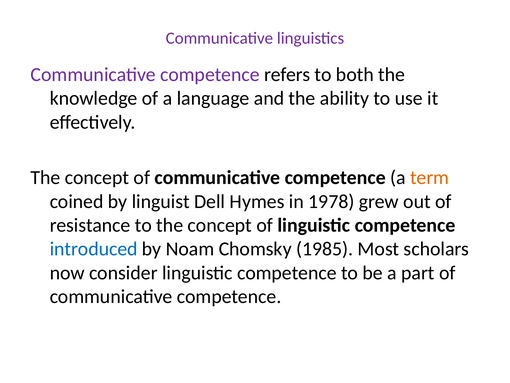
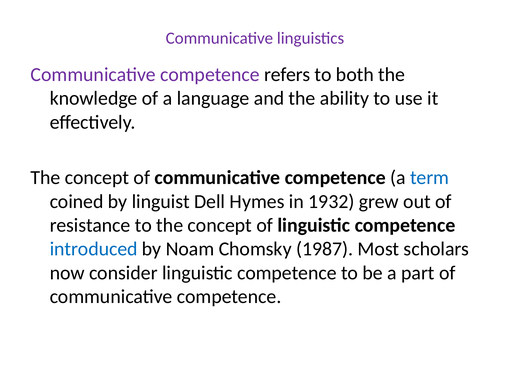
term colour: orange -> blue
1978: 1978 -> 1932
1985: 1985 -> 1987
